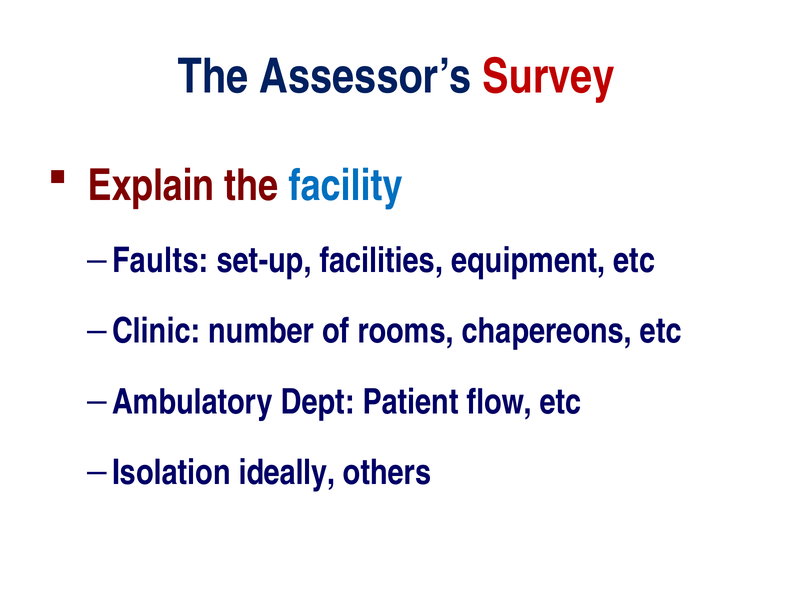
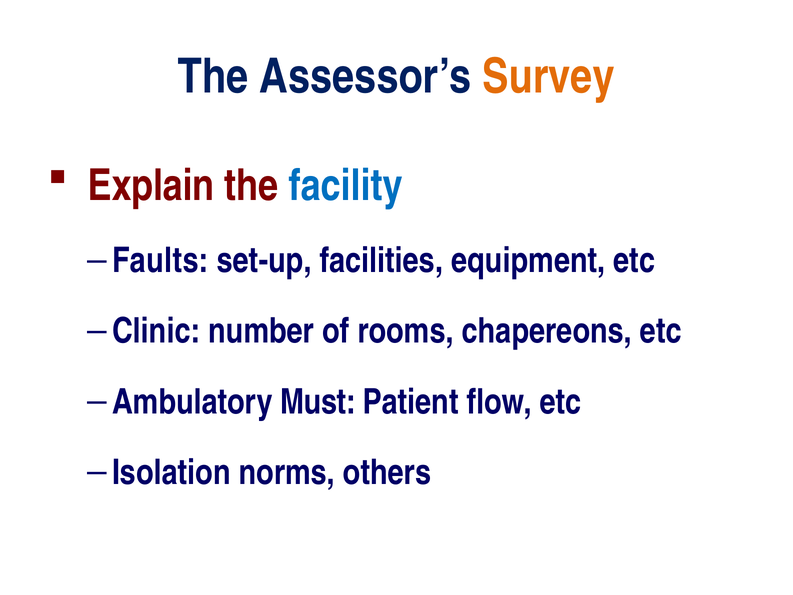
Survey colour: red -> orange
Dept: Dept -> Must
ideally: ideally -> norms
